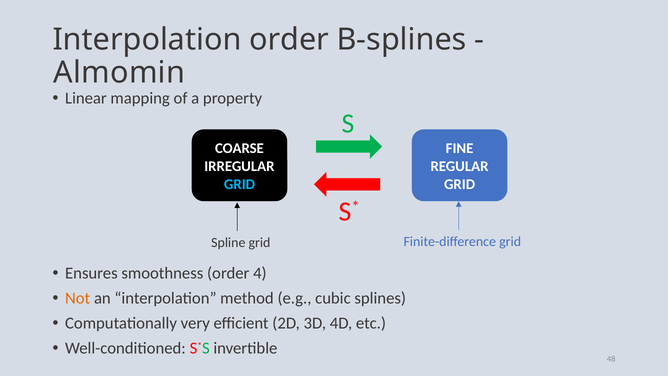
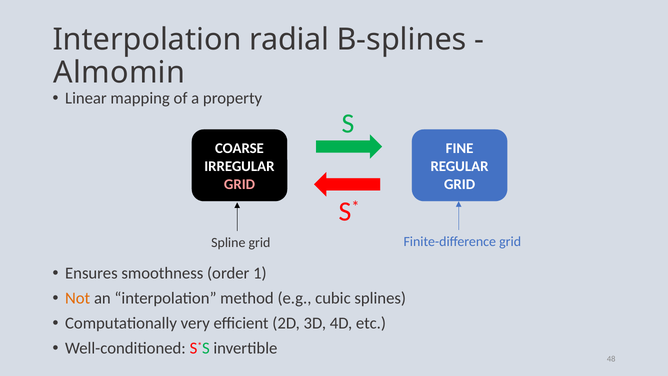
Interpolation order: order -> radial
GRID at (240, 184) colour: light blue -> pink
4: 4 -> 1
